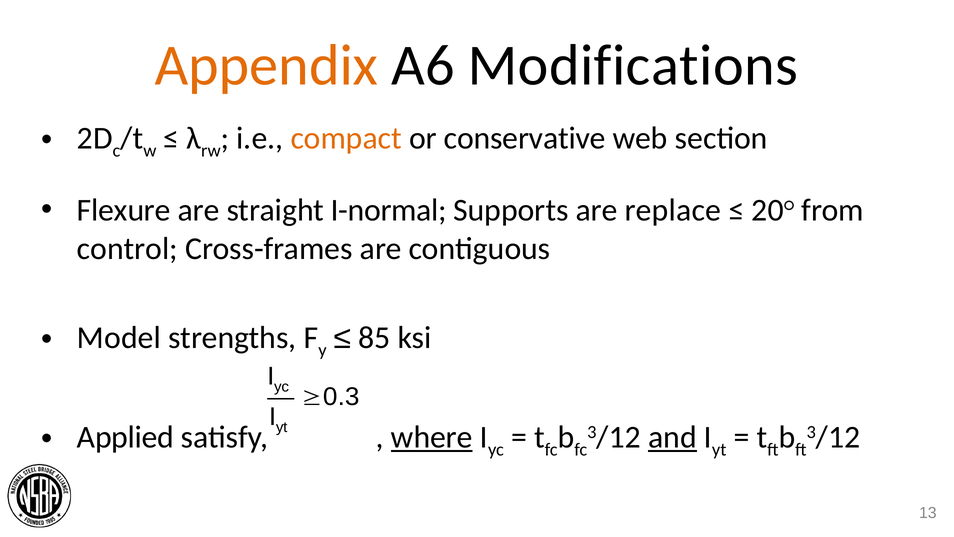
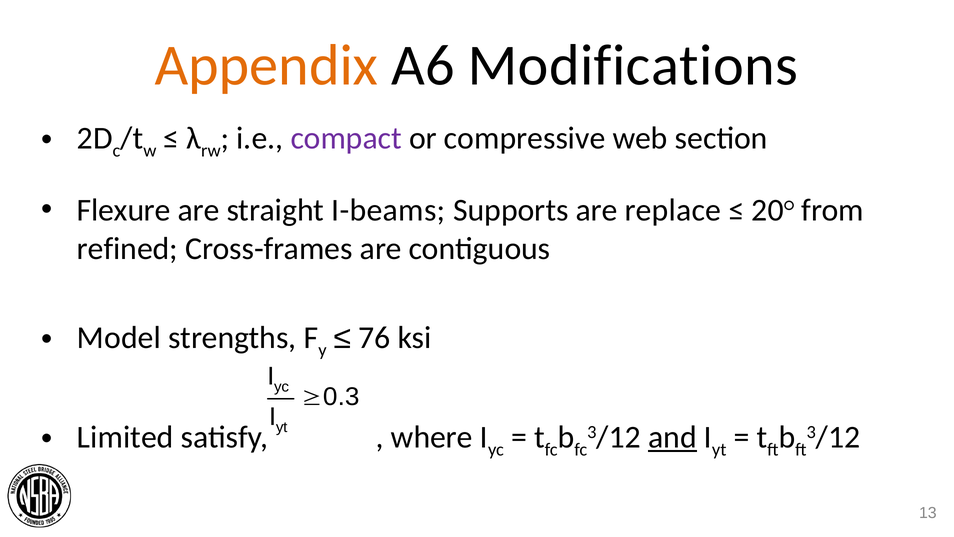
compact colour: orange -> purple
conservative: conservative -> compressive
I-normal: I-normal -> I-beams
control: control -> refined
85: 85 -> 76
Applied: Applied -> Limited
where underline: present -> none
